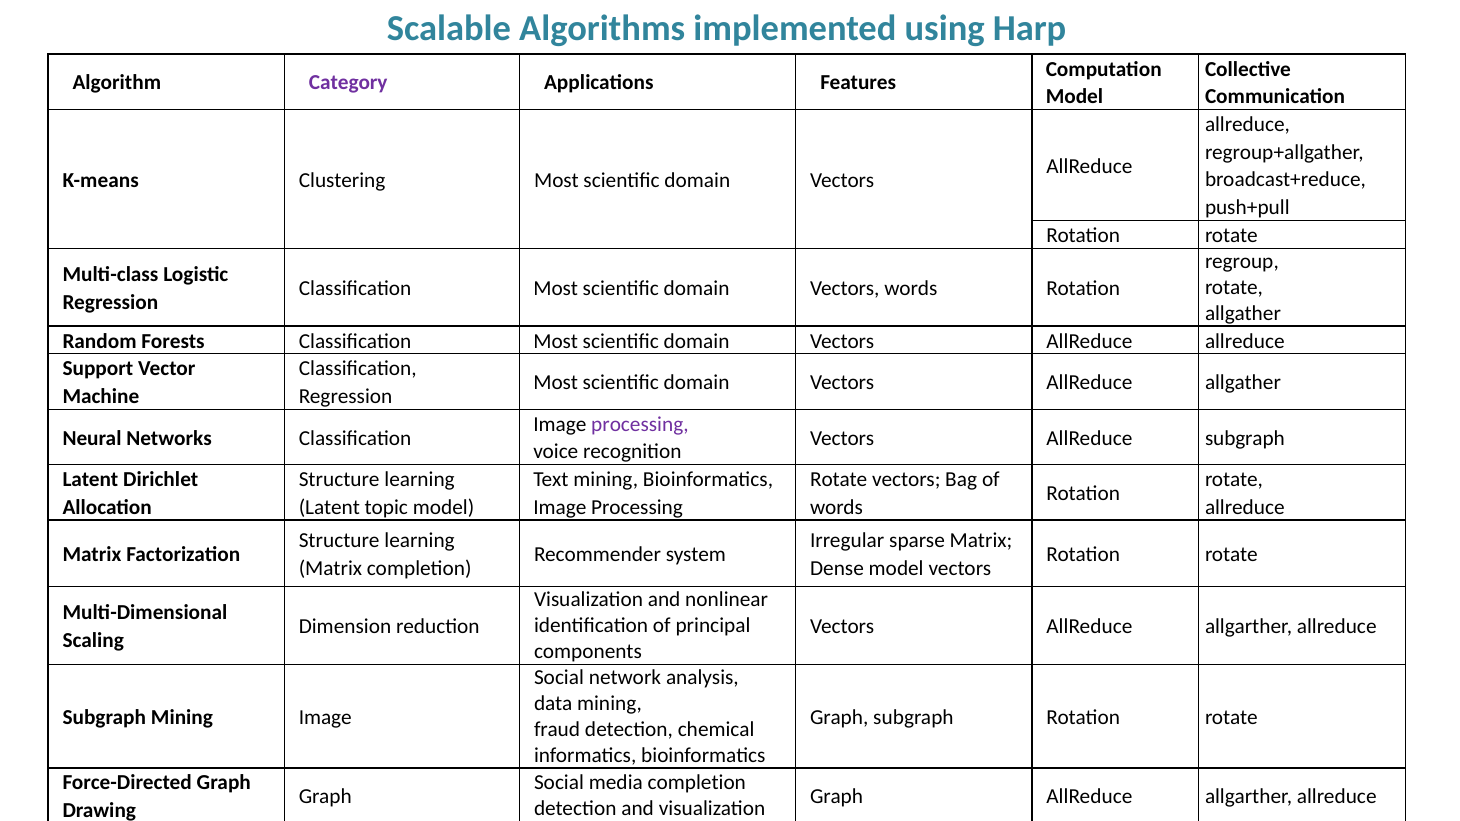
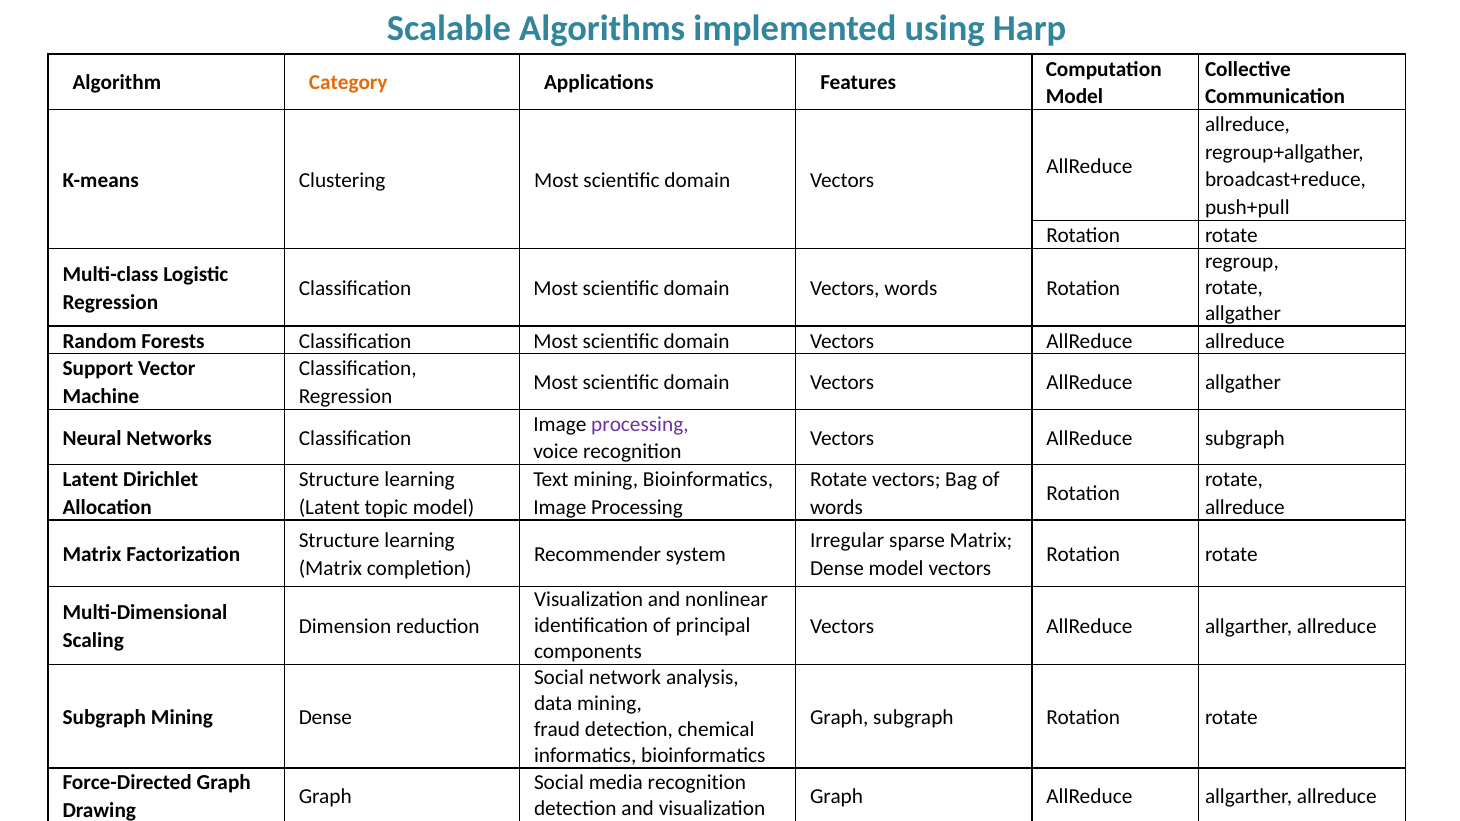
Category colour: purple -> orange
Mining Image: Image -> Dense
media completion: completion -> recognition
